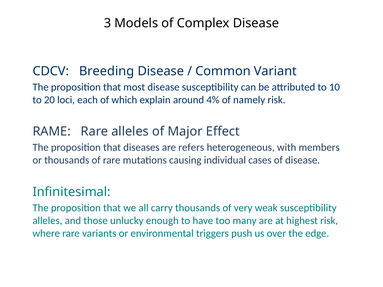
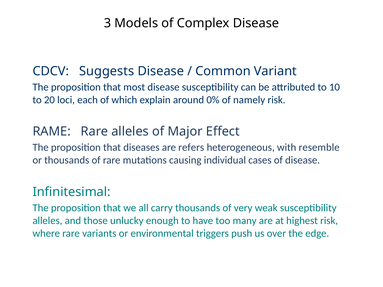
Breeding: Breeding -> Suggests
4%: 4% -> 0%
members: members -> resemble
